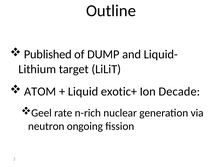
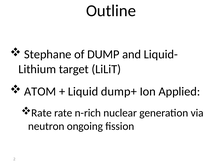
Published: Published -> Stephane
exotic+: exotic+ -> dump+
Decade: Decade -> Applied
Geel at (42, 113): Geel -> Rate
